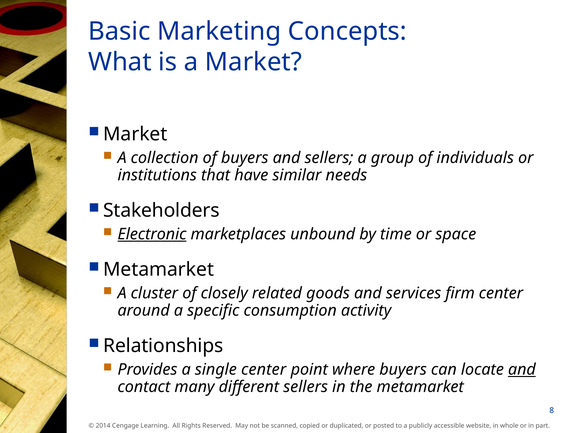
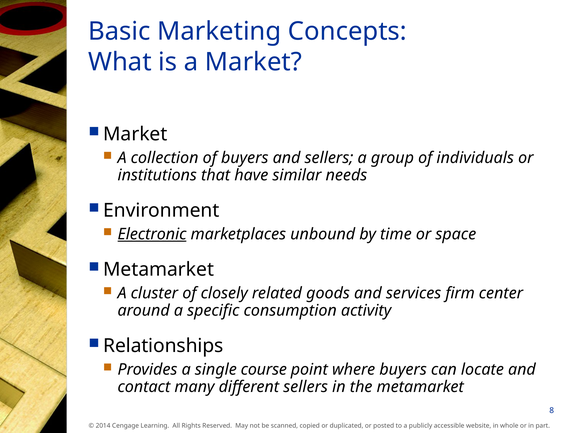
Stakeholders: Stakeholders -> Environment
single center: center -> course
and at (522, 370) underline: present -> none
